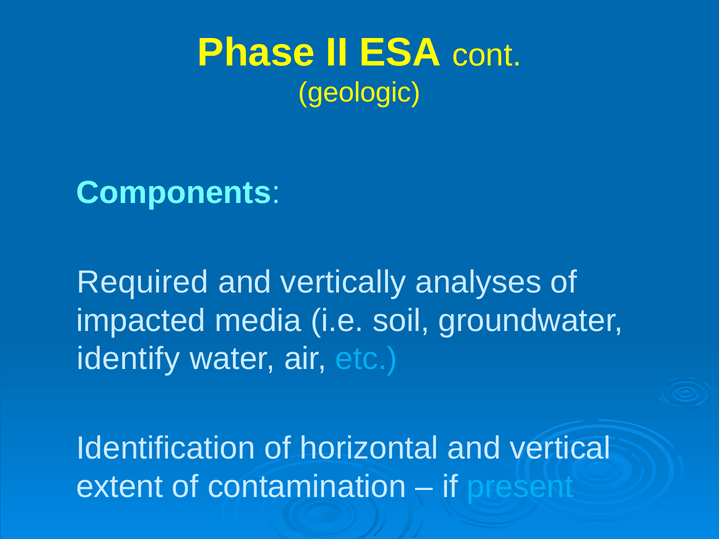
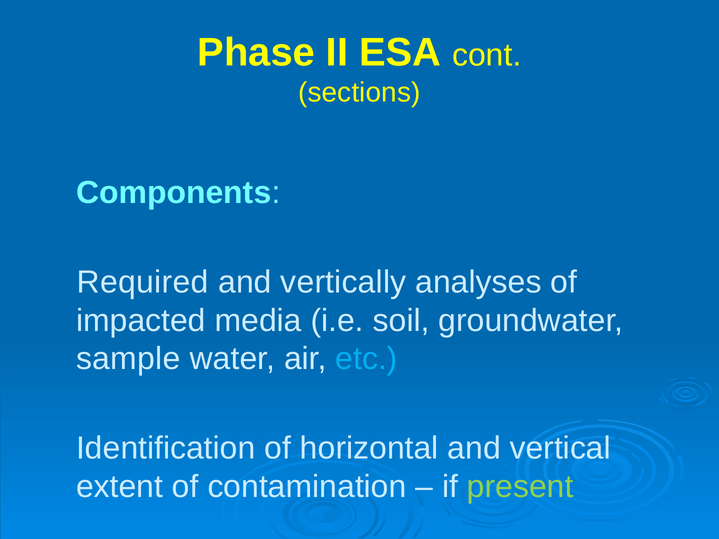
geologic: geologic -> sections
identify: identify -> sample
present colour: light blue -> light green
